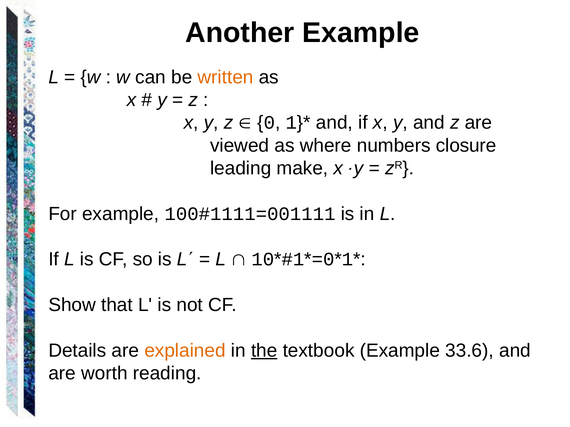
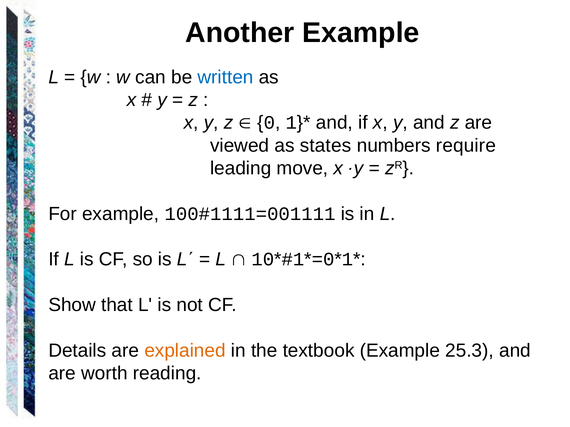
written colour: orange -> blue
where: where -> states
closure: closure -> require
make: make -> move
the underline: present -> none
33.6: 33.6 -> 25.3
